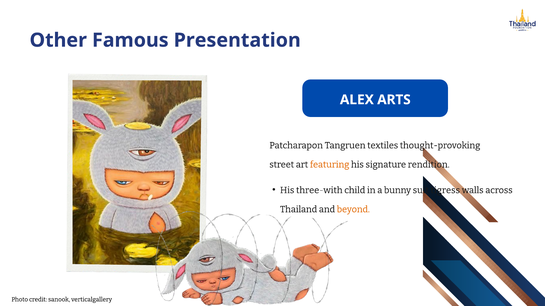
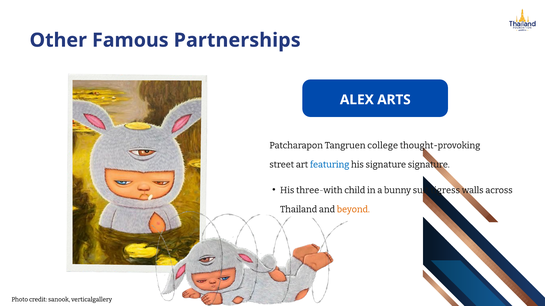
Presentation: Presentation -> Partnerships
textiles: textiles -> college
featuring colour: orange -> blue
signature rendition: rendition -> signature
